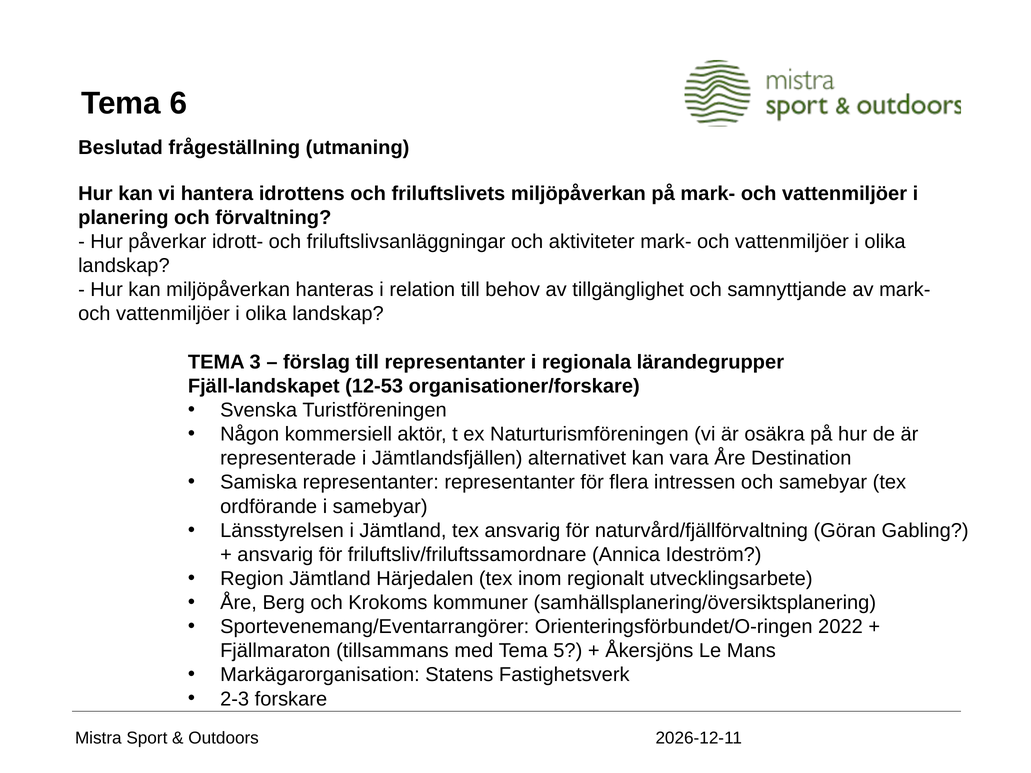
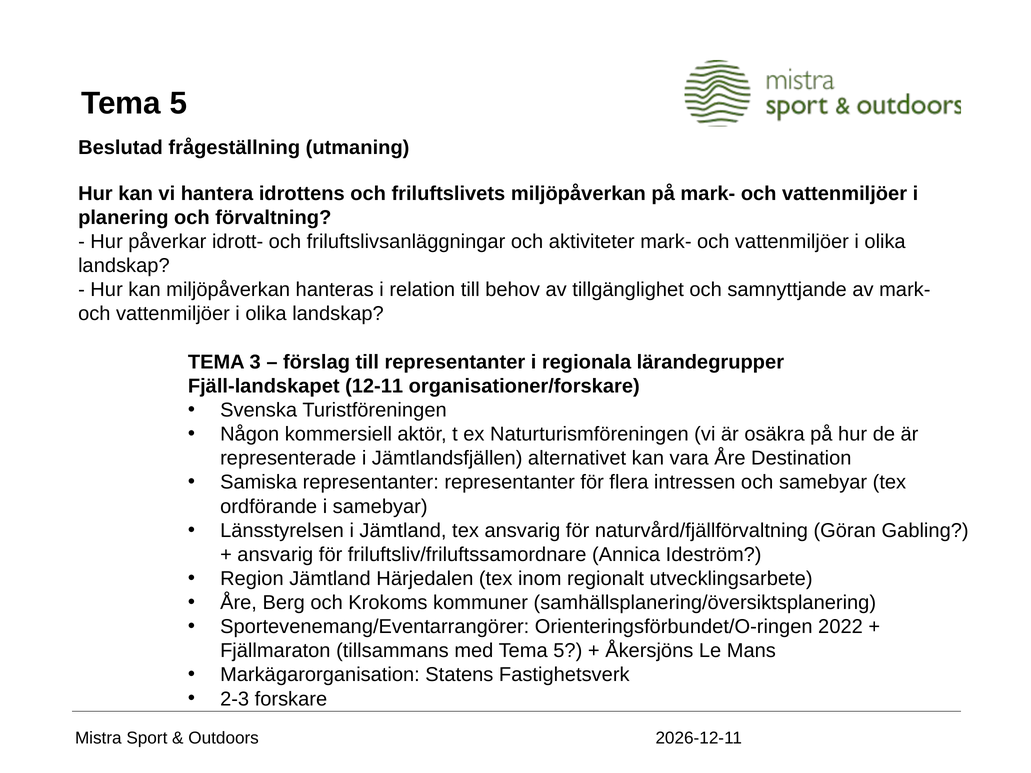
6 at (178, 103): 6 -> 5
12-53: 12-53 -> 12-11
